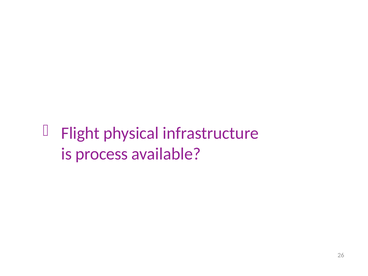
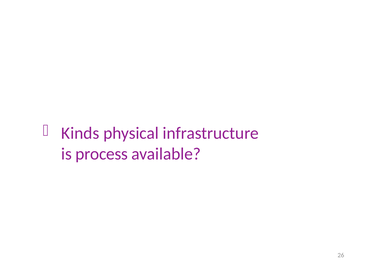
Flight: Flight -> Kinds
